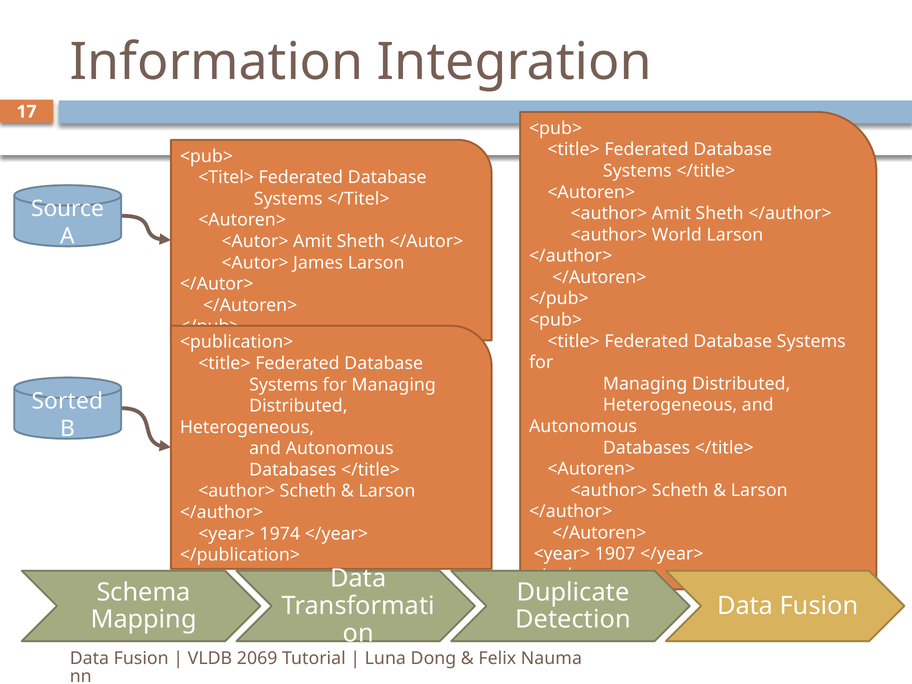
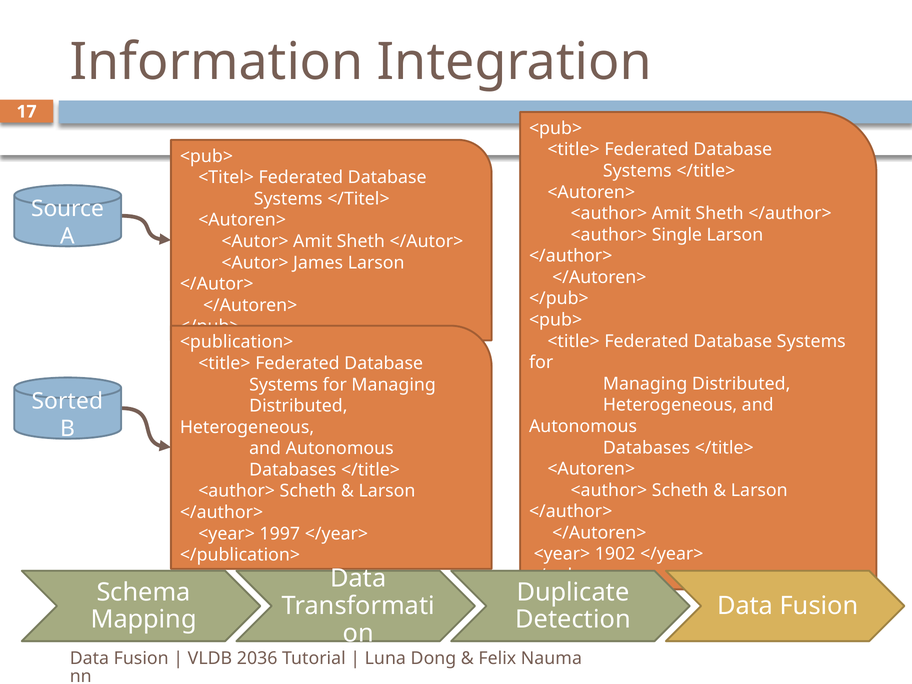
World: World -> Single
1974: 1974 -> 1997
1907: 1907 -> 1902
2069: 2069 -> 2036
